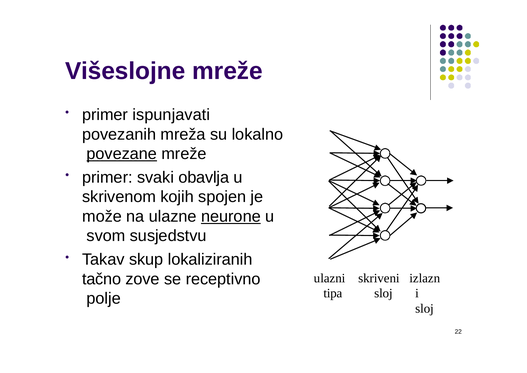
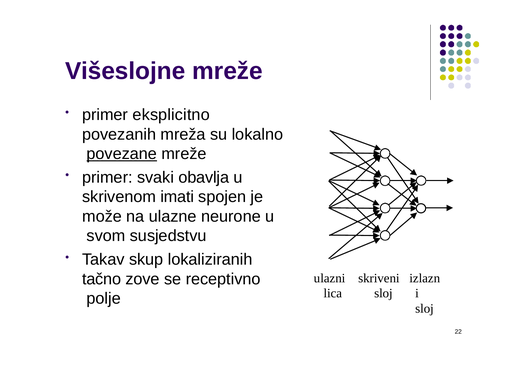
ispunjavati: ispunjavati -> eksplicitno
kojih: kojih -> imati
neurone underline: present -> none
tipa: tipa -> lica
